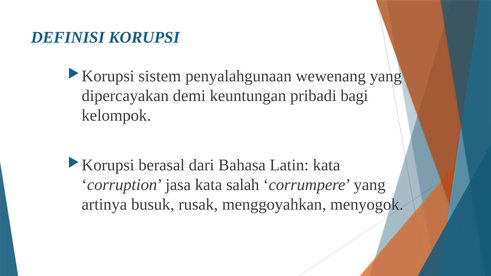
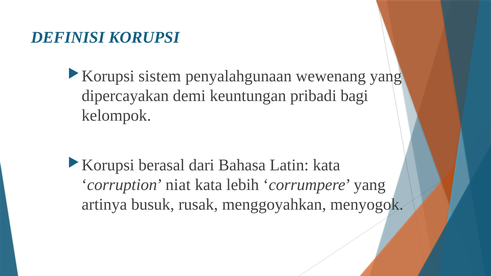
jasa: jasa -> niat
salah: salah -> lebih
